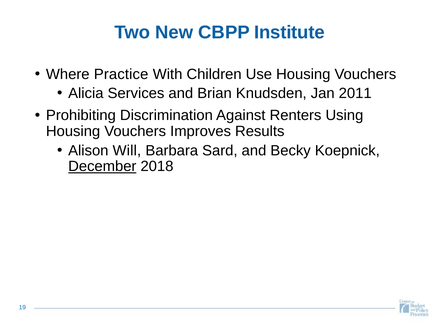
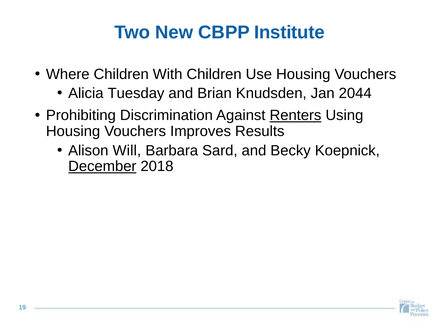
Where Practice: Practice -> Children
Services: Services -> Tuesday
2011: 2011 -> 2044
Renters underline: none -> present
